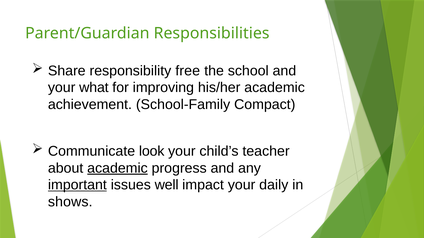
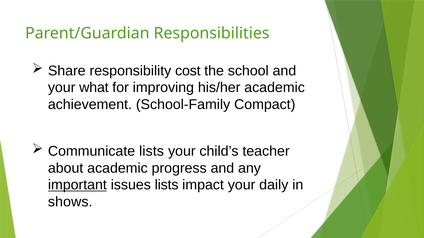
free: free -> cost
Communicate look: look -> lists
academic at (117, 168) underline: present -> none
issues well: well -> lists
